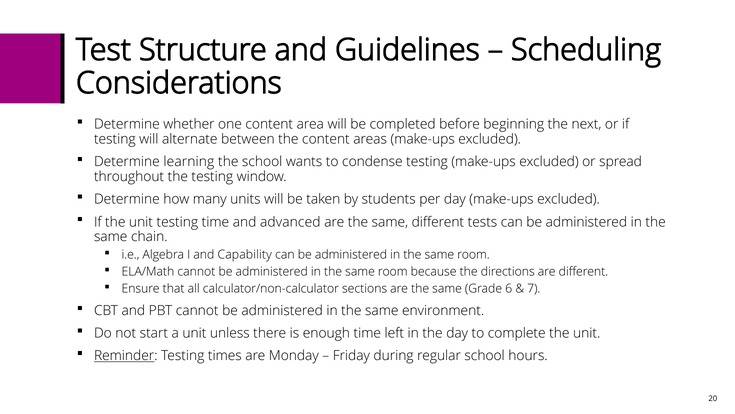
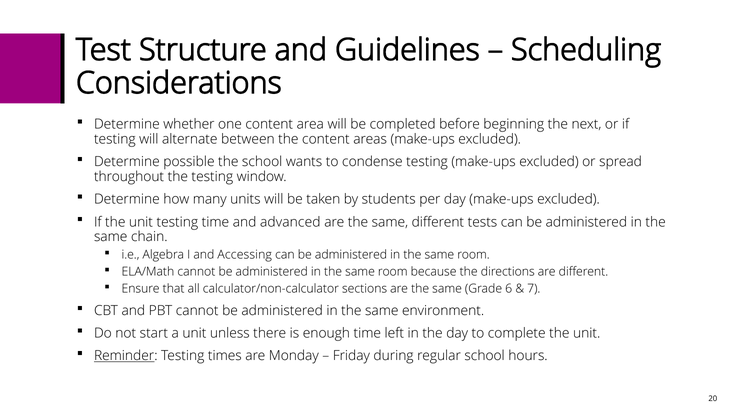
learning: learning -> possible
Capability: Capability -> Accessing
